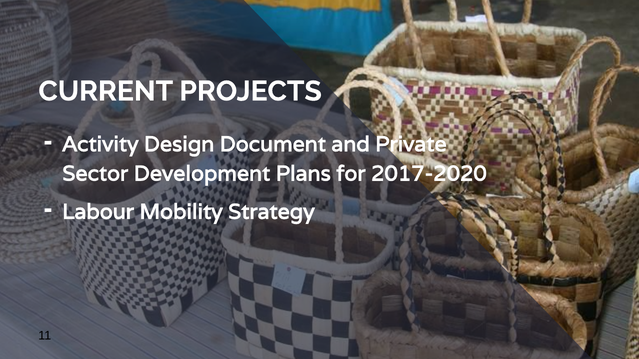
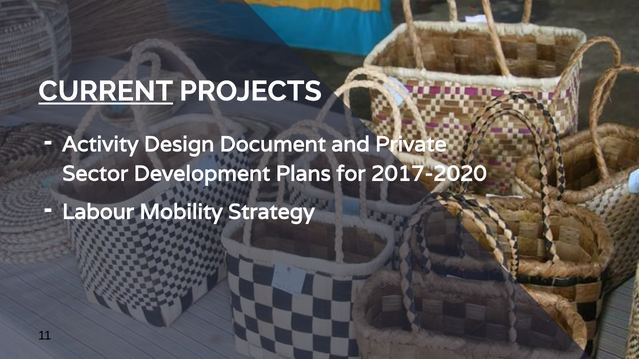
CURRENT underline: none -> present
